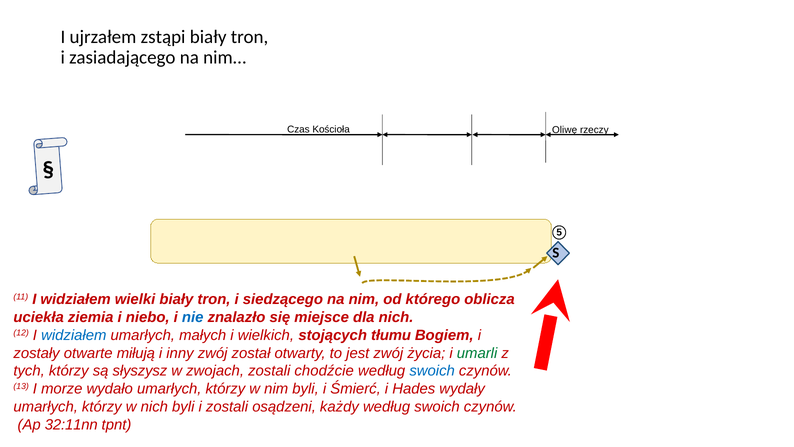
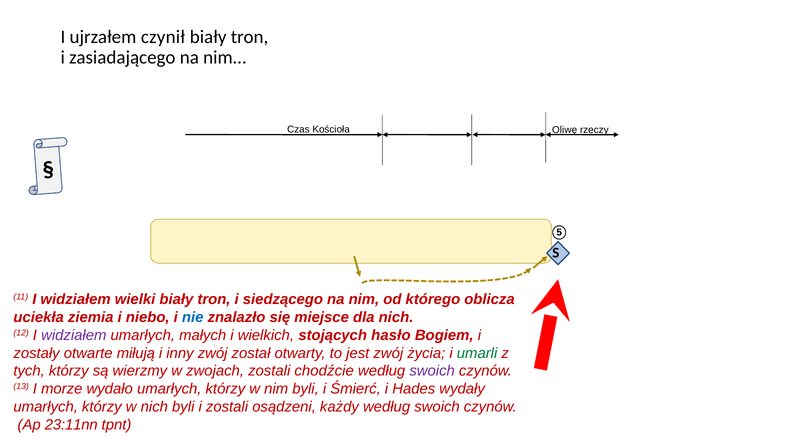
zstąpi: zstąpi -> czynił
widziałem at (74, 335) colour: blue -> purple
tłumu: tłumu -> hasło
słyszysz: słyszysz -> wierzmy
swoich at (432, 371) colour: blue -> purple
32:11nn: 32:11nn -> 23:11nn
